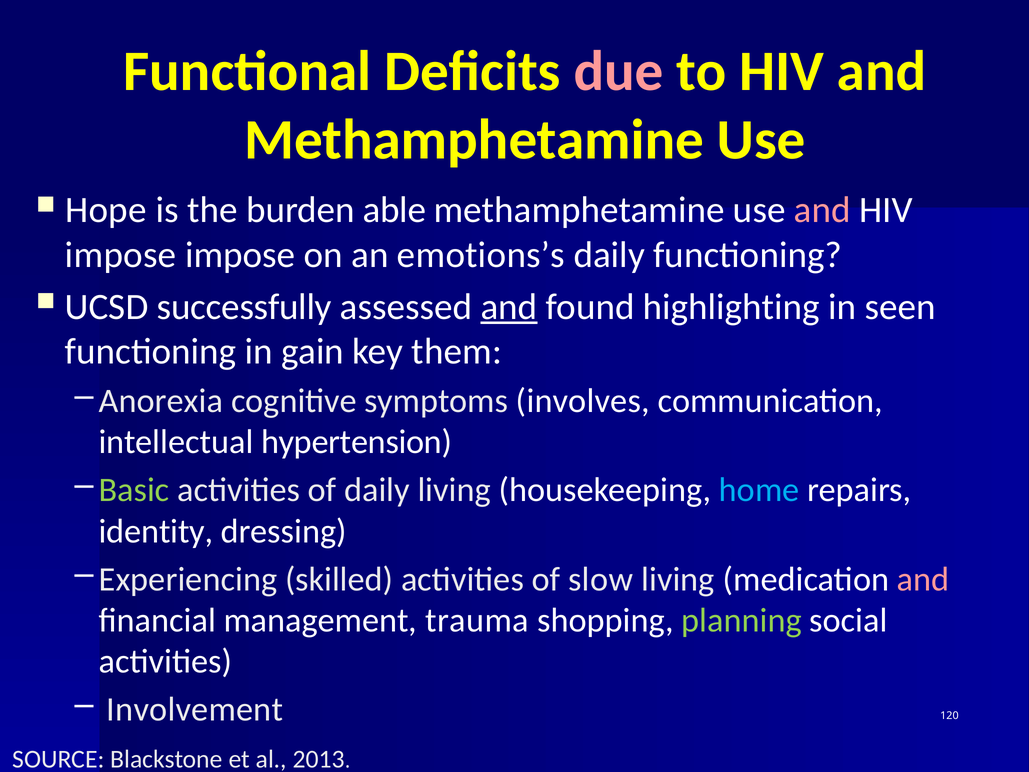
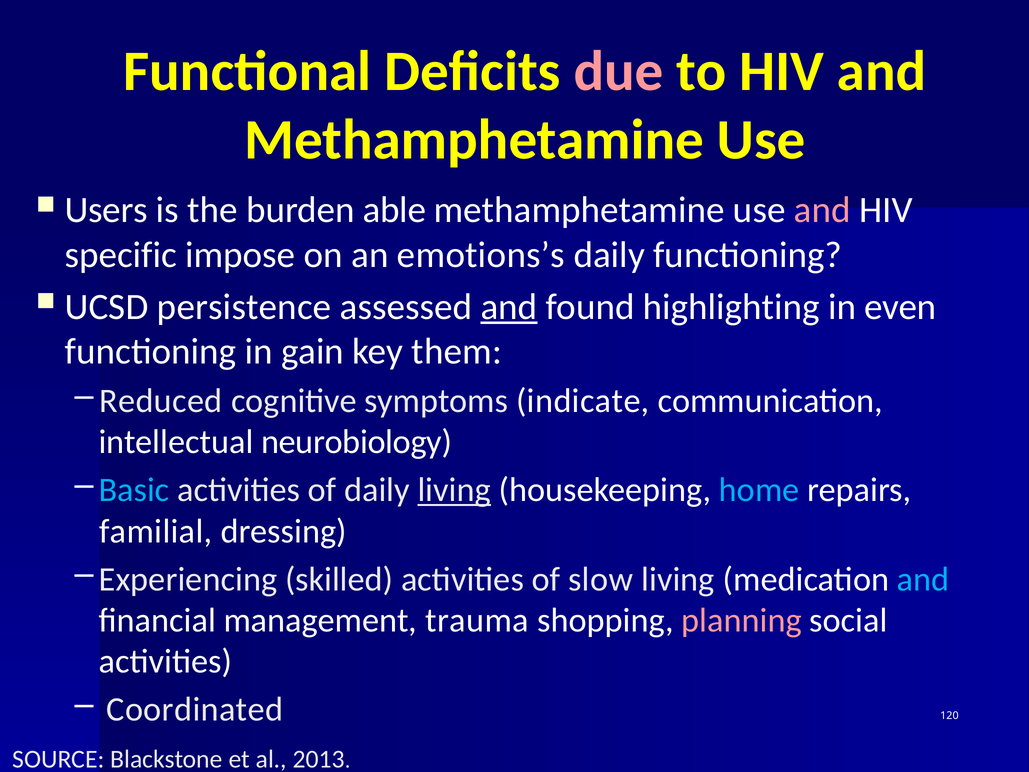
Hope: Hope -> Users
impose at (121, 255): impose -> specific
successfully: successfully -> persistence
seen: seen -> even
Anorexia: Anorexia -> Reduced
involves: involves -> indicate
hypertension: hypertension -> neurobiology
Basic colour: light green -> light blue
living at (454, 490) underline: none -> present
identity: identity -> familial
and at (923, 579) colour: pink -> light blue
planning colour: light green -> pink
Involvement: Involvement -> Coordinated
